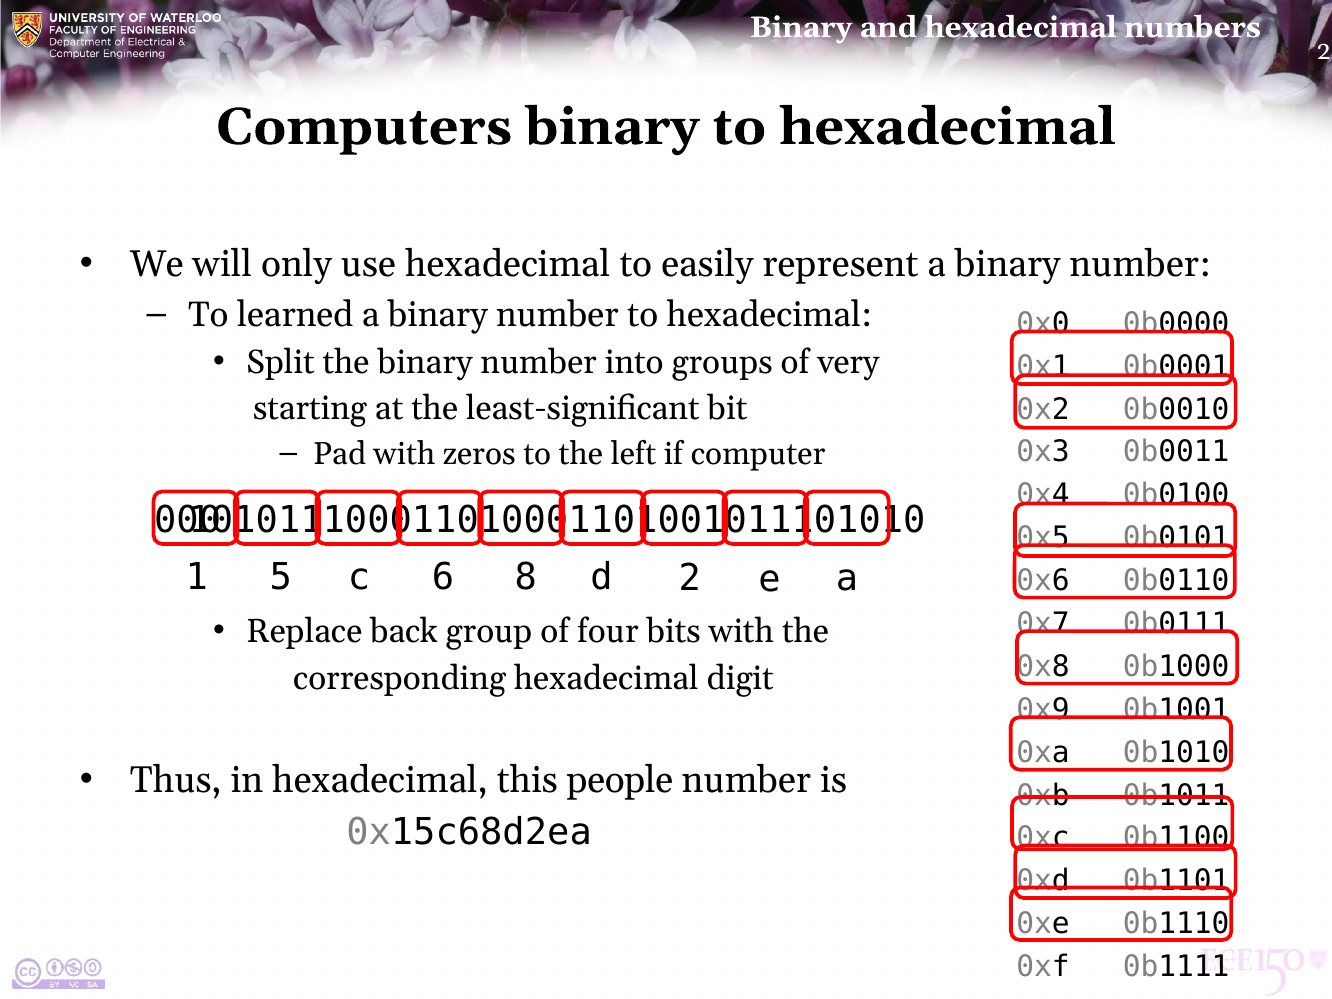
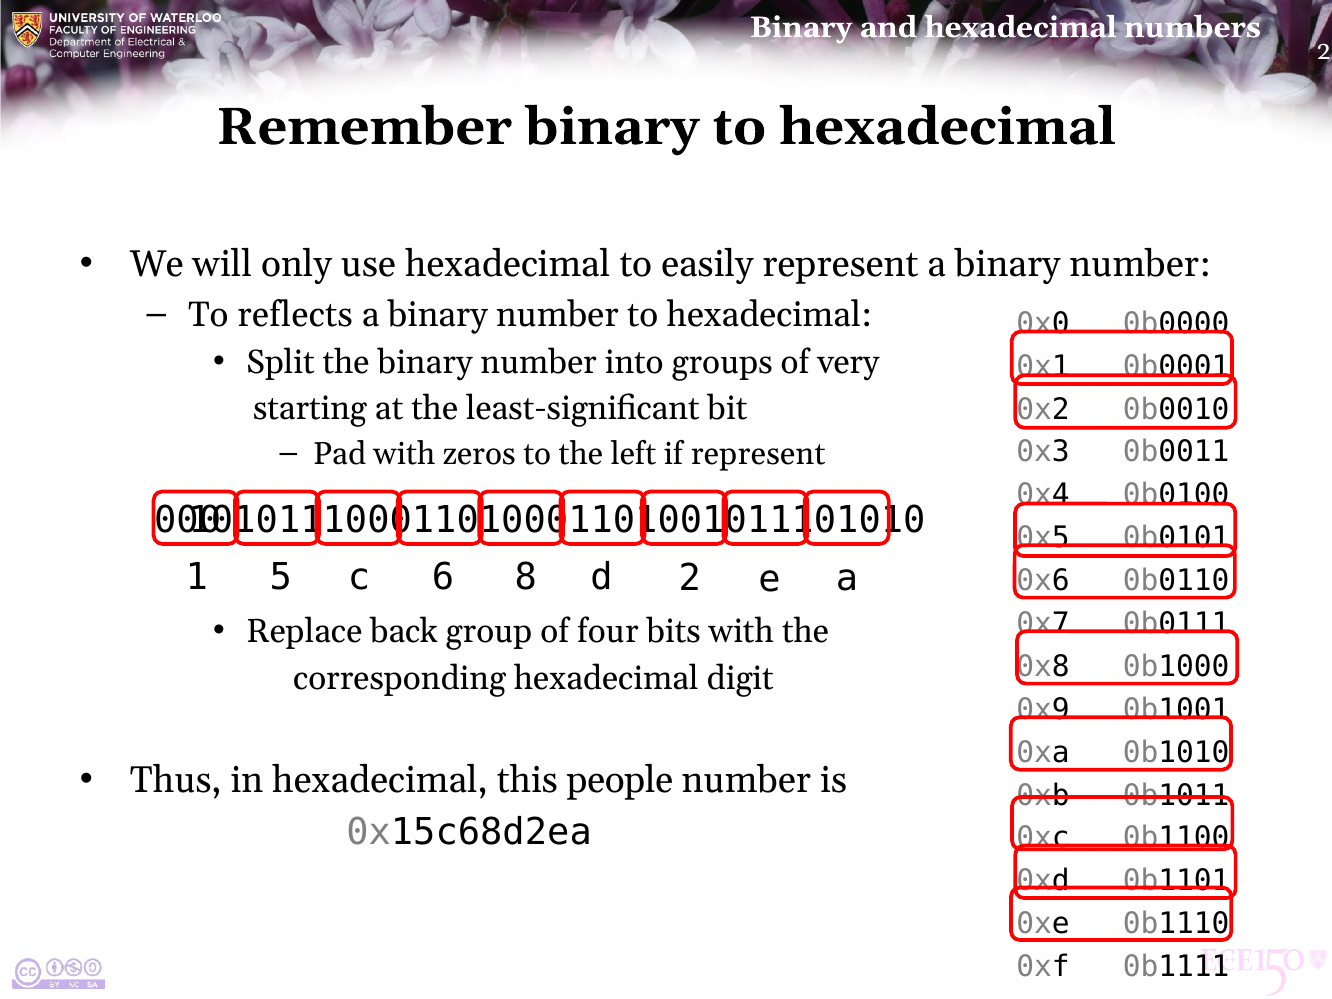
Computers: Computers -> Remember
learned: learned -> reflects
if computer: computer -> represent
